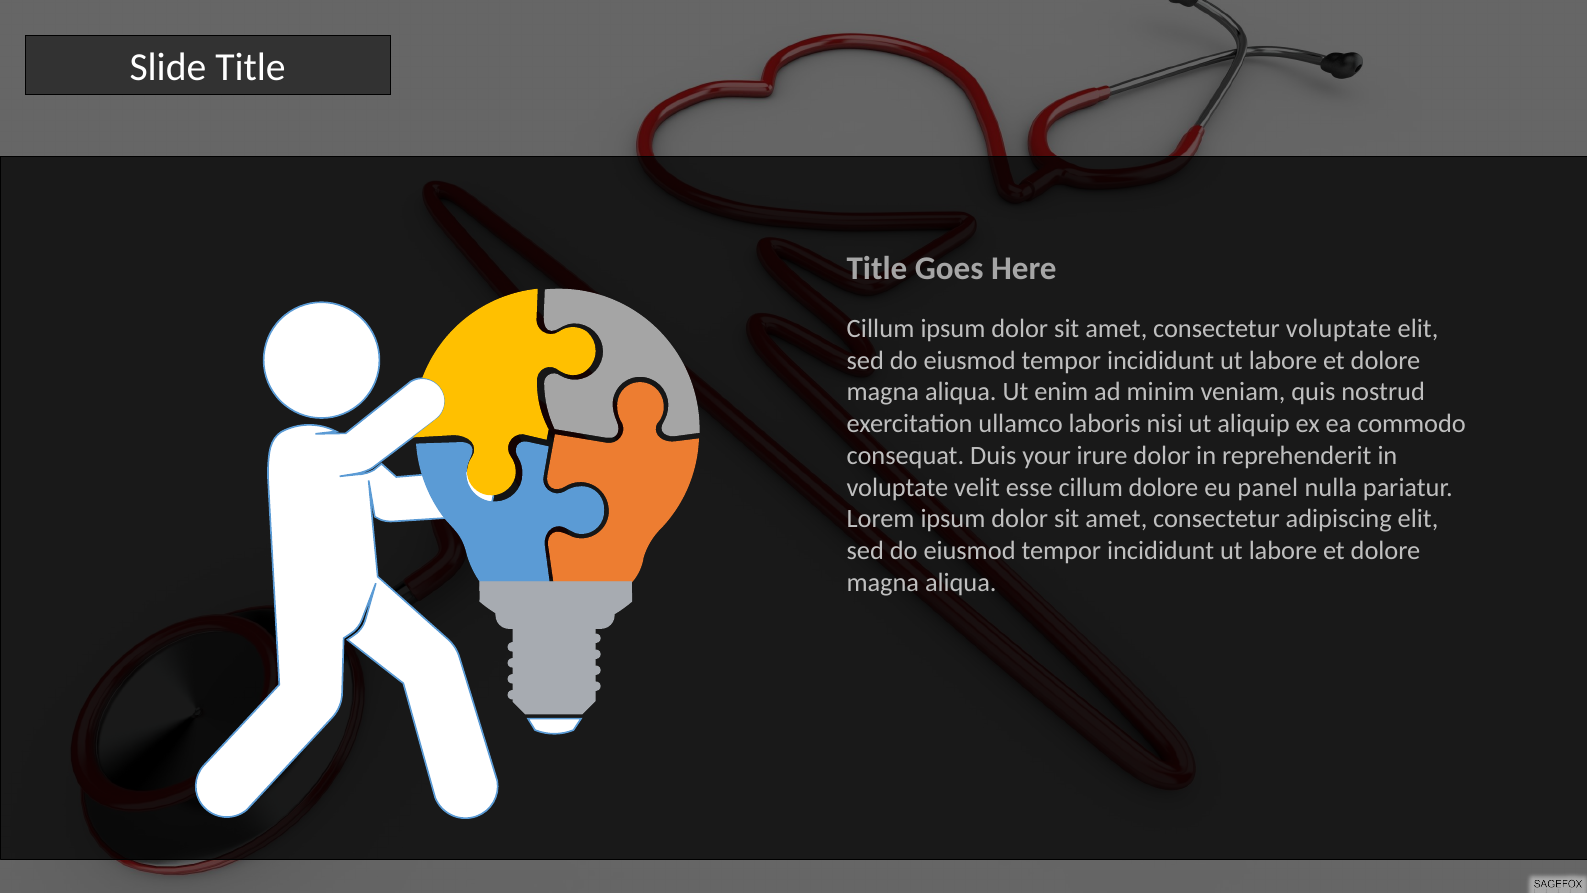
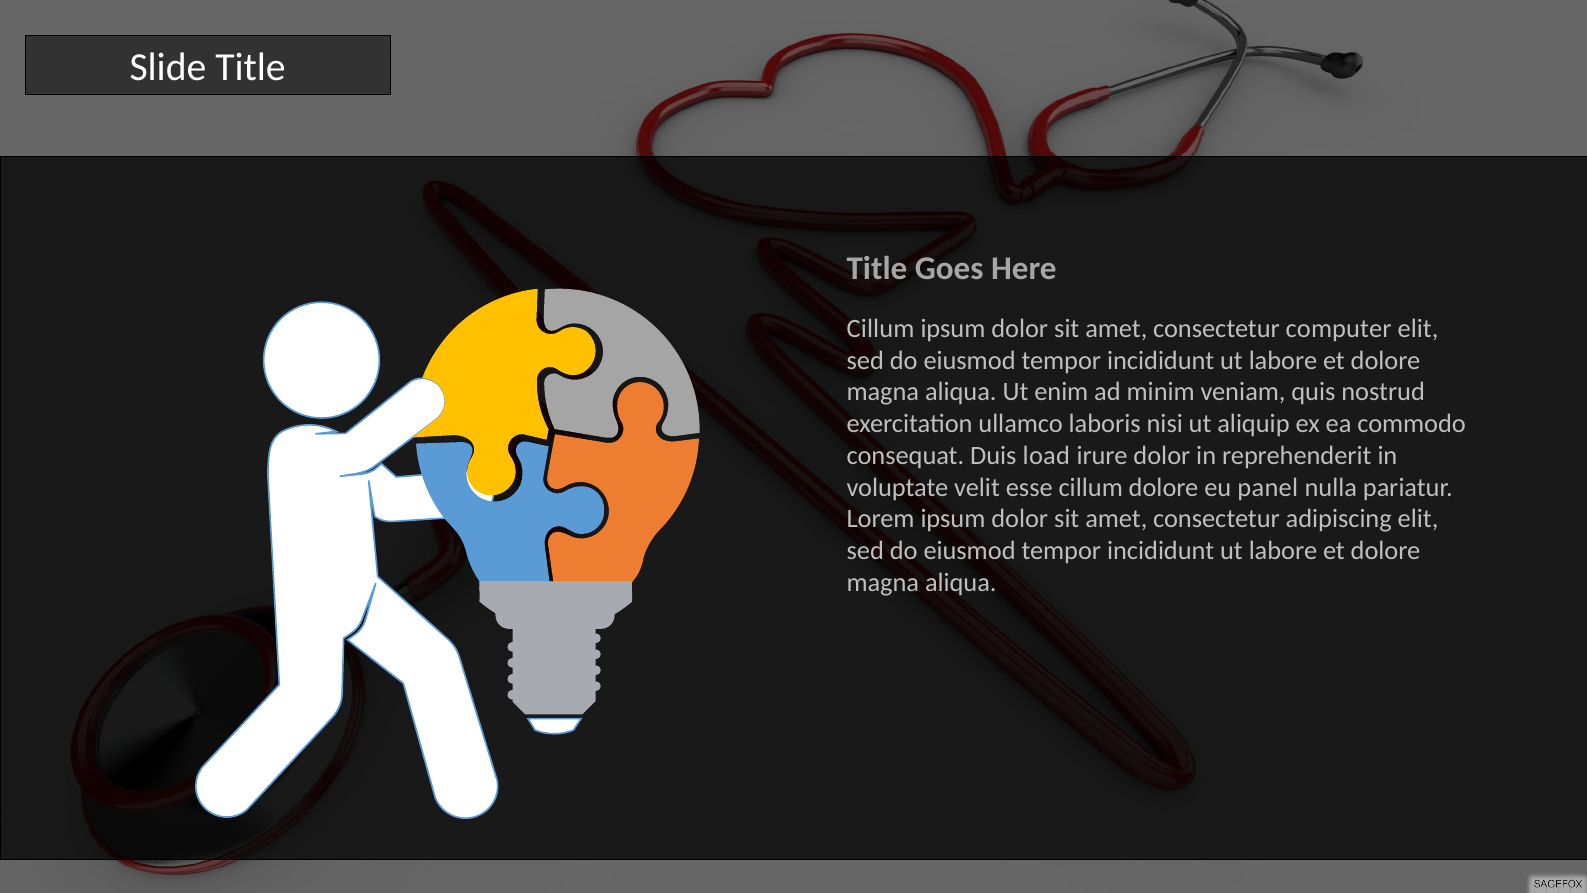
consectetur voluptate: voluptate -> computer
your: your -> load
